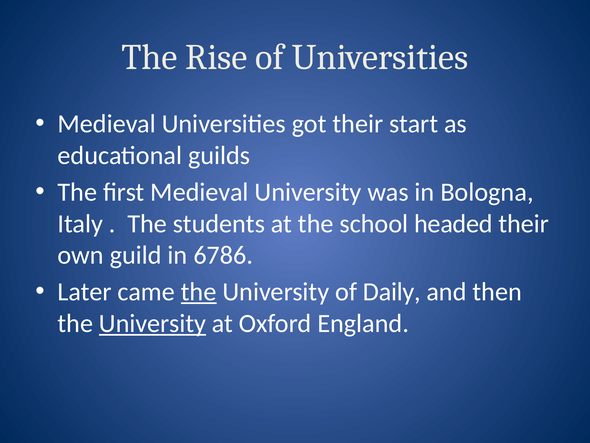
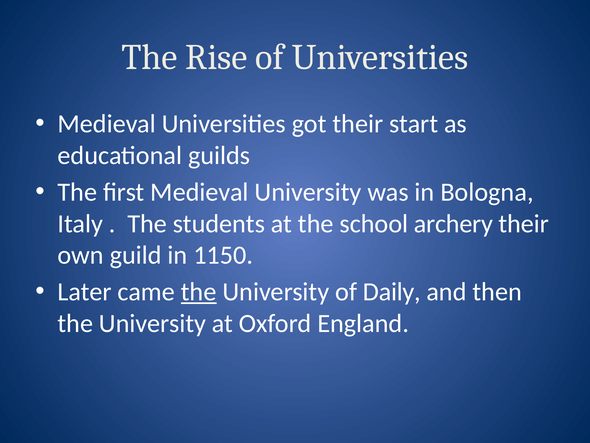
headed: headed -> archery
6786: 6786 -> 1150
University at (153, 323) underline: present -> none
